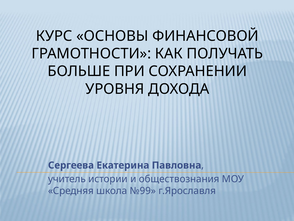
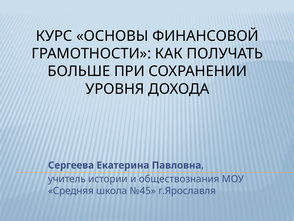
№99: №99 -> №45
